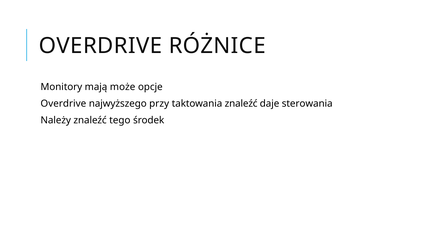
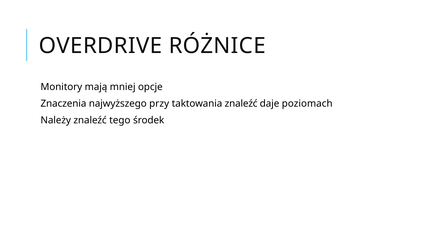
może: może -> mniej
Overdrive at (63, 103): Overdrive -> Znaczenia
sterowania: sterowania -> poziomach
